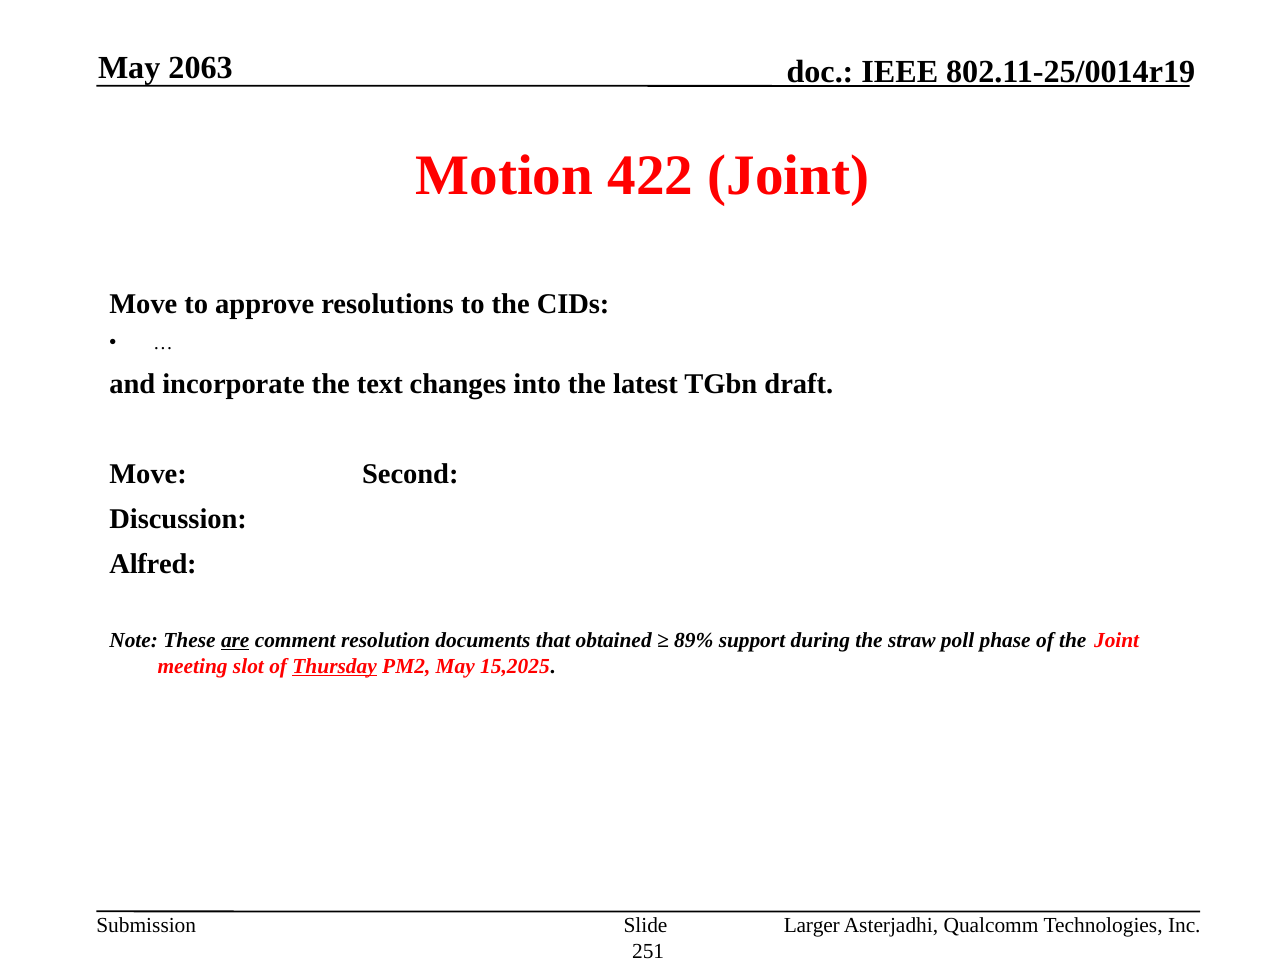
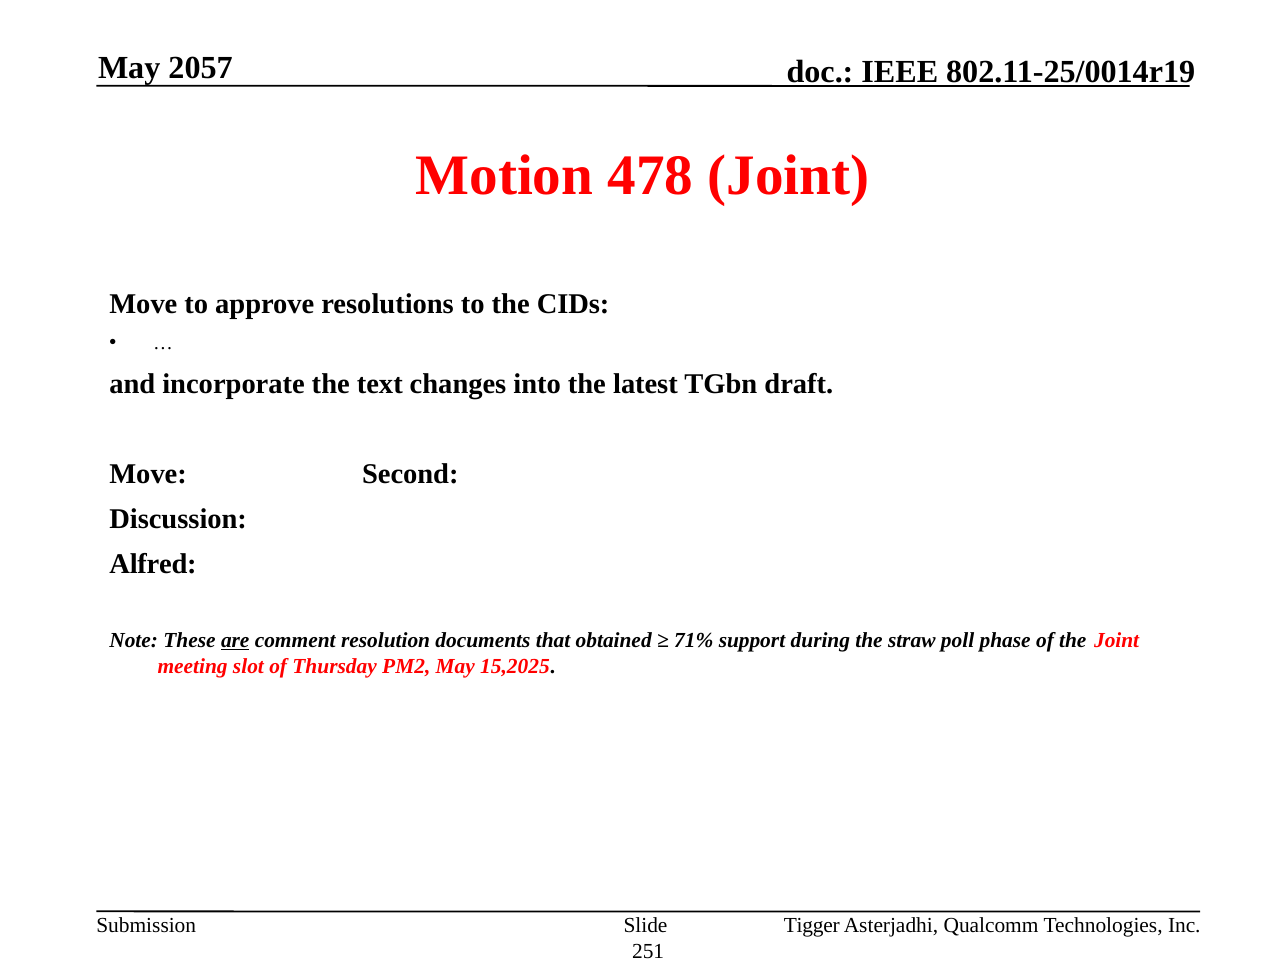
2063: 2063 -> 2057
422: 422 -> 478
89%: 89% -> 71%
Thursday underline: present -> none
Larger: Larger -> Tigger
